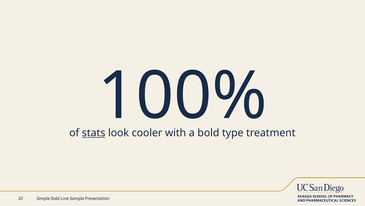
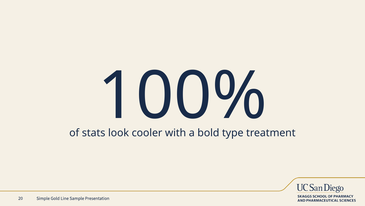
stats underline: present -> none
